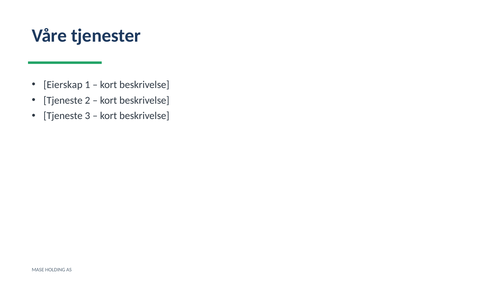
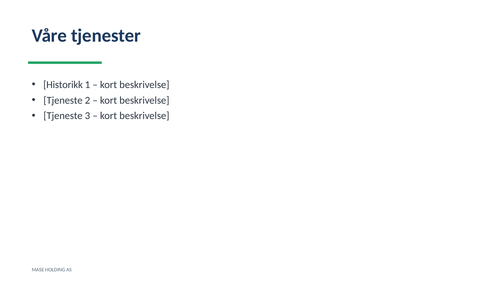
Eierskap: Eierskap -> Historikk
